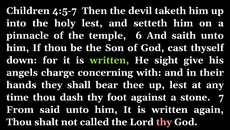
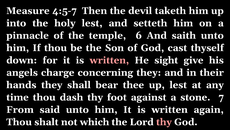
Children: Children -> Measure
written at (109, 60) colour: light green -> pink
concerning with: with -> they
called: called -> which
